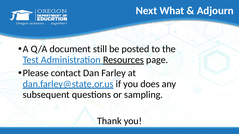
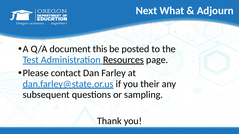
still: still -> this
does: does -> their
